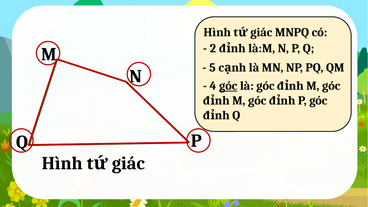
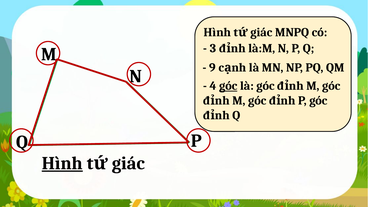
2: 2 -> 3
5: 5 -> 9
Hình at (62, 163) underline: none -> present
